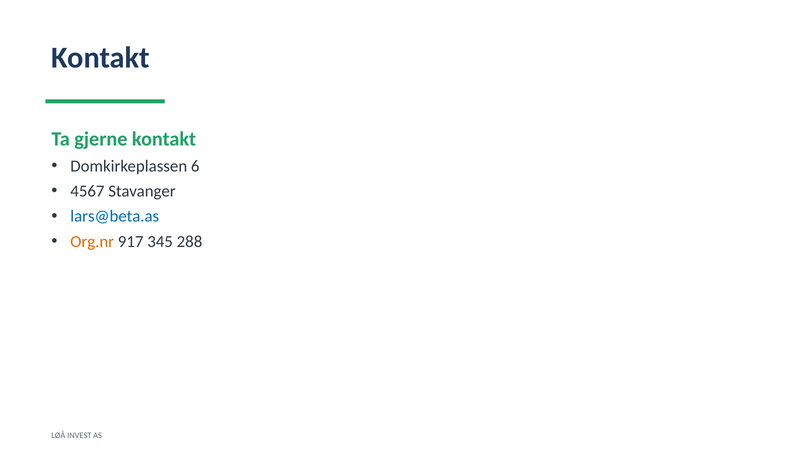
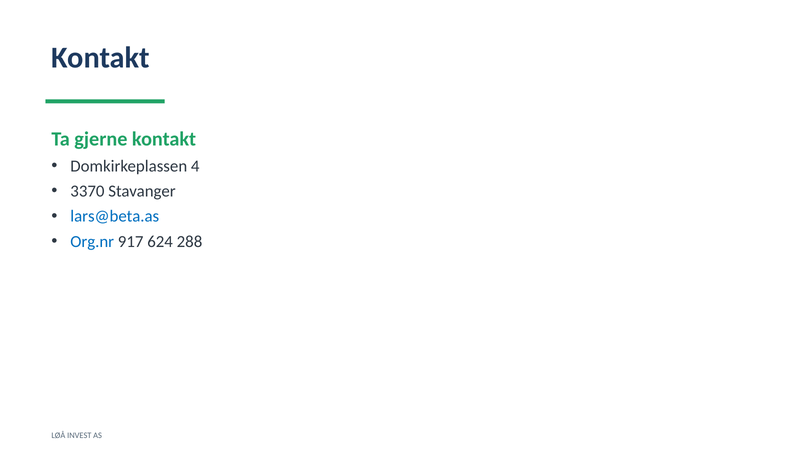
6: 6 -> 4
4567: 4567 -> 3370
Org.nr colour: orange -> blue
345: 345 -> 624
